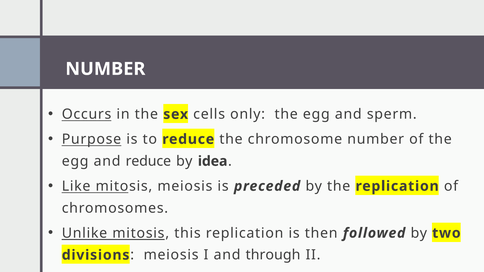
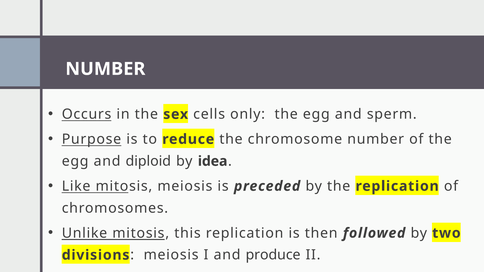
and reduce: reduce -> diploid
through: through -> produce
